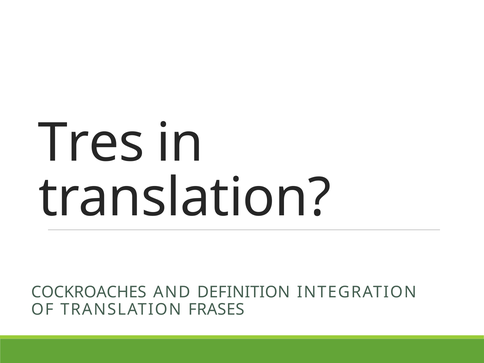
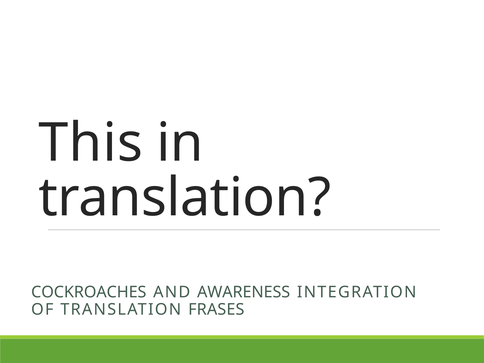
Tres: Tres -> This
DEFINITION: DEFINITION -> AWARENESS
